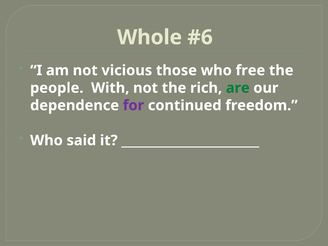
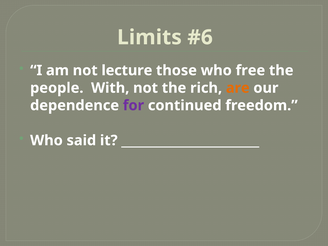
Whole: Whole -> Limits
vicious: vicious -> lecture
are colour: green -> orange
